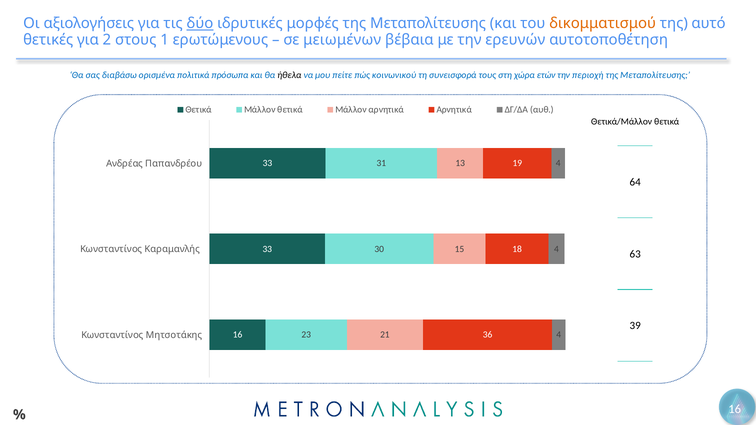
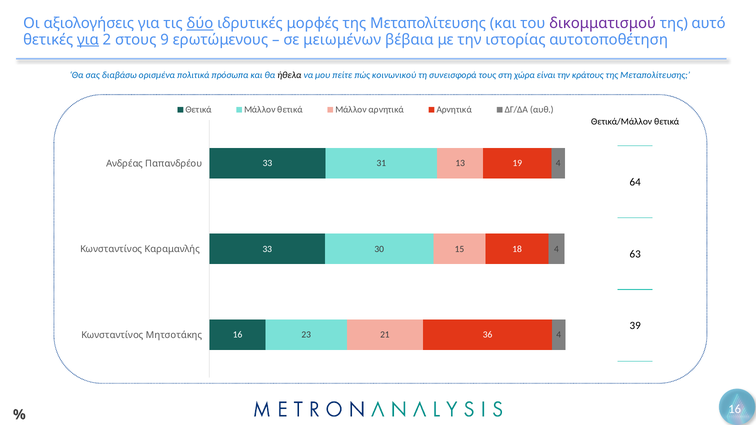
δικομματισμού colour: orange -> purple
για at (88, 40) underline: none -> present
1: 1 -> 9
ερευνών: ερευνών -> ιστορίας
ετών: ετών -> είναι
περιοχή: περιοχή -> κράτους
